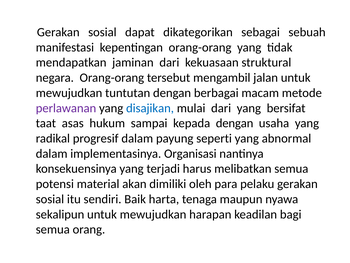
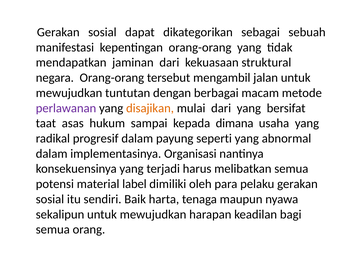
disajikan colour: blue -> orange
kepada dengan: dengan -> dimana
akan: akan -> label
